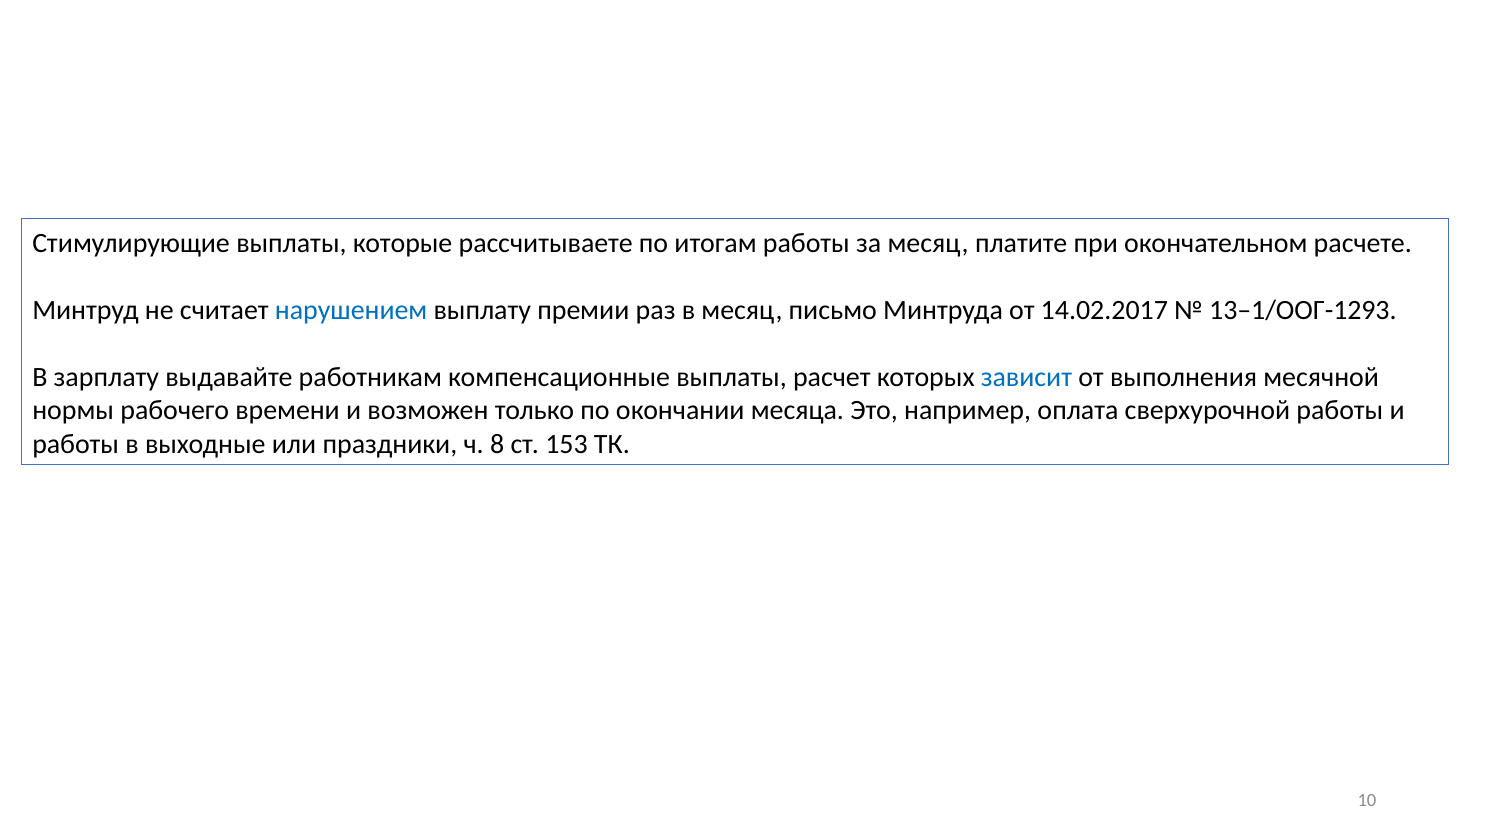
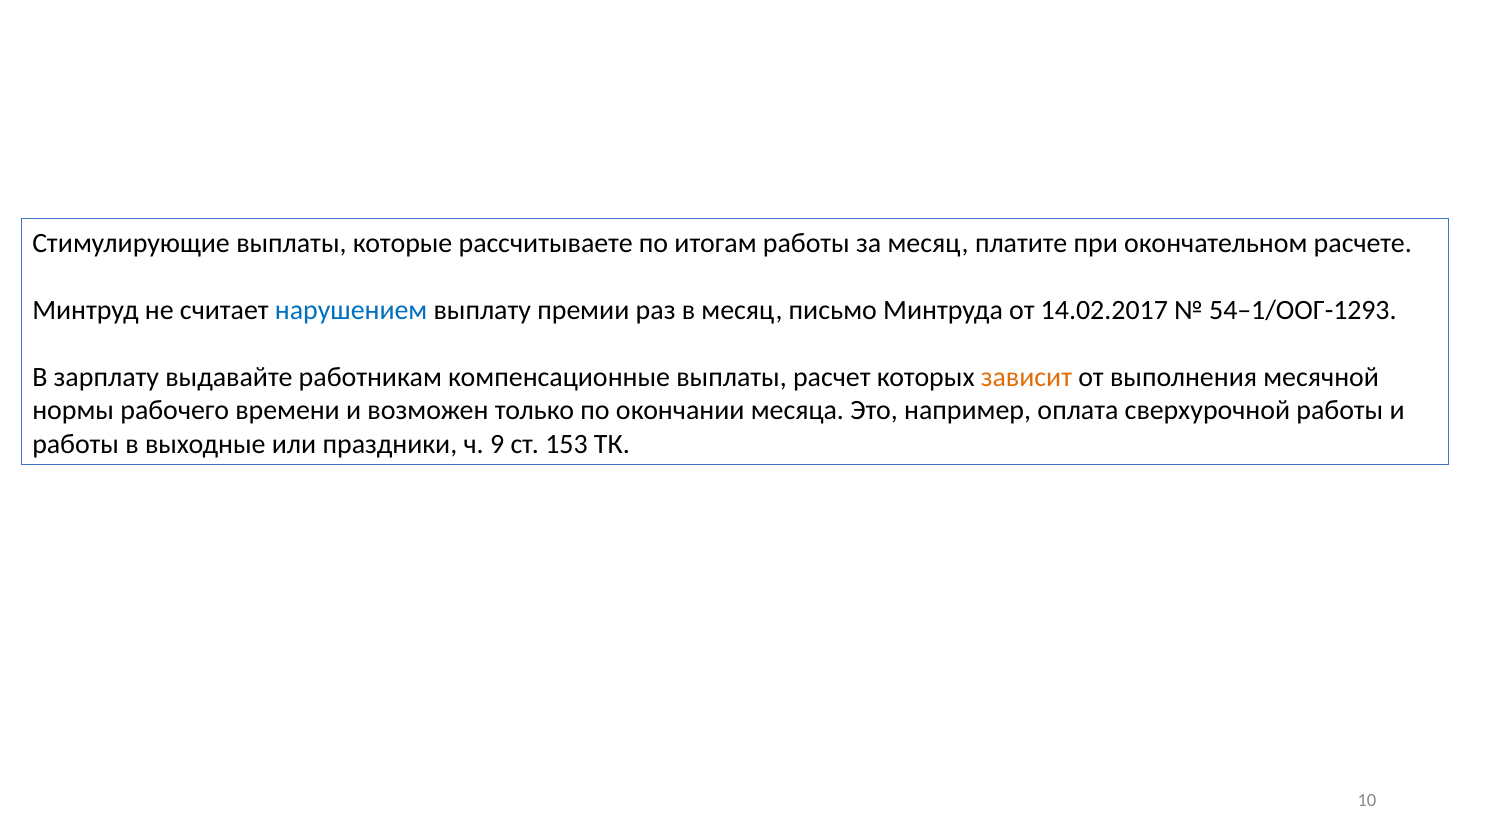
13–1/ООГ-1293: 13–1/ООГ-1293 -> 54–1/ООГ-1293
зависит colour: blue -> orange
8: 8 -> 9
